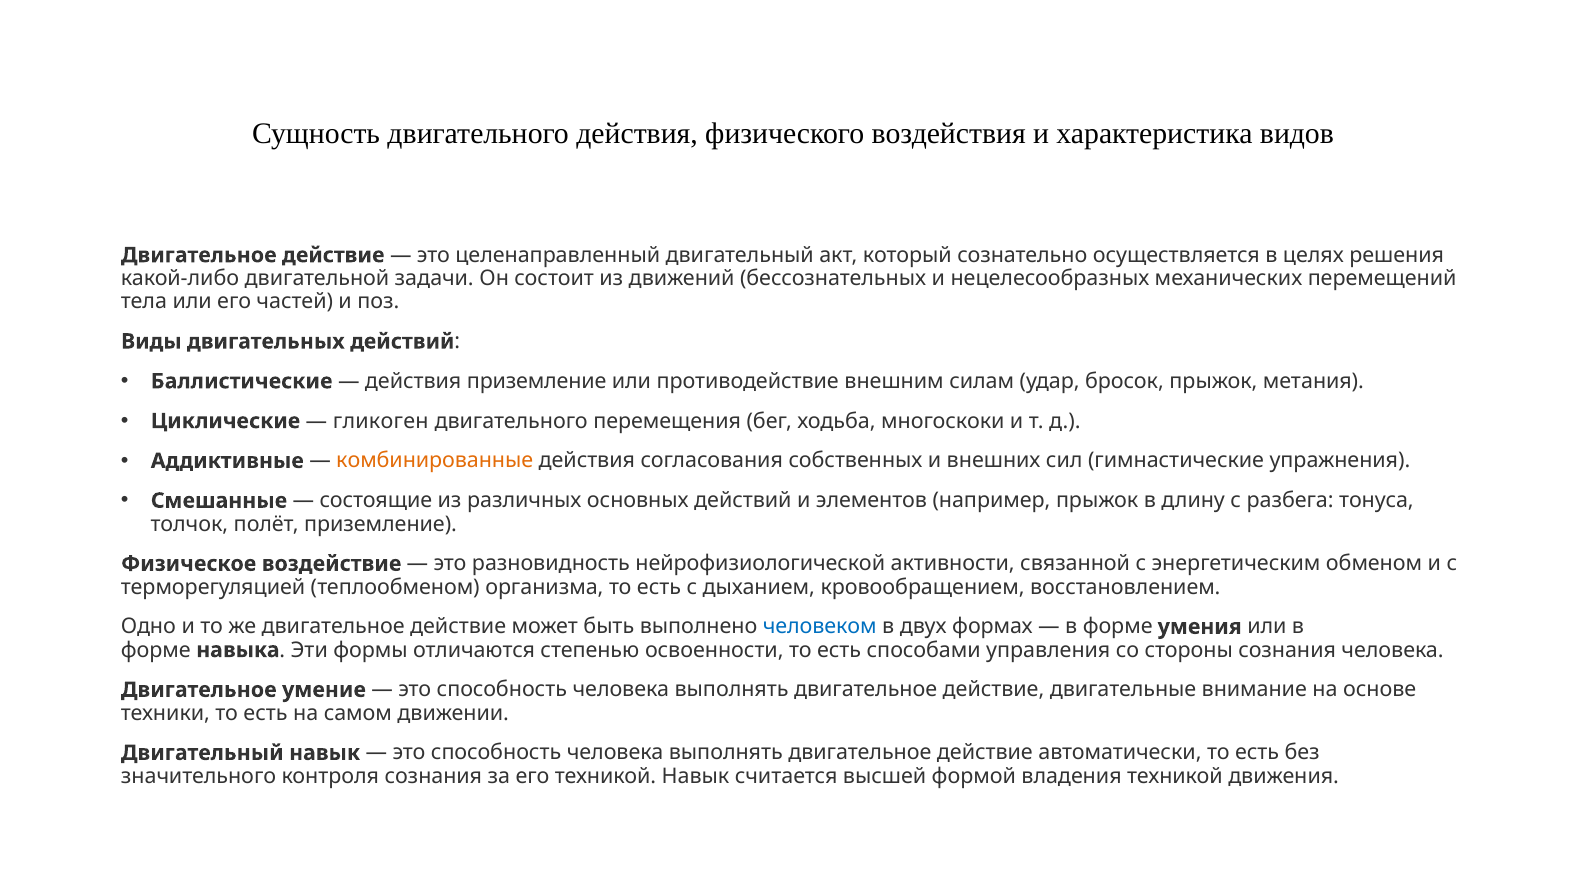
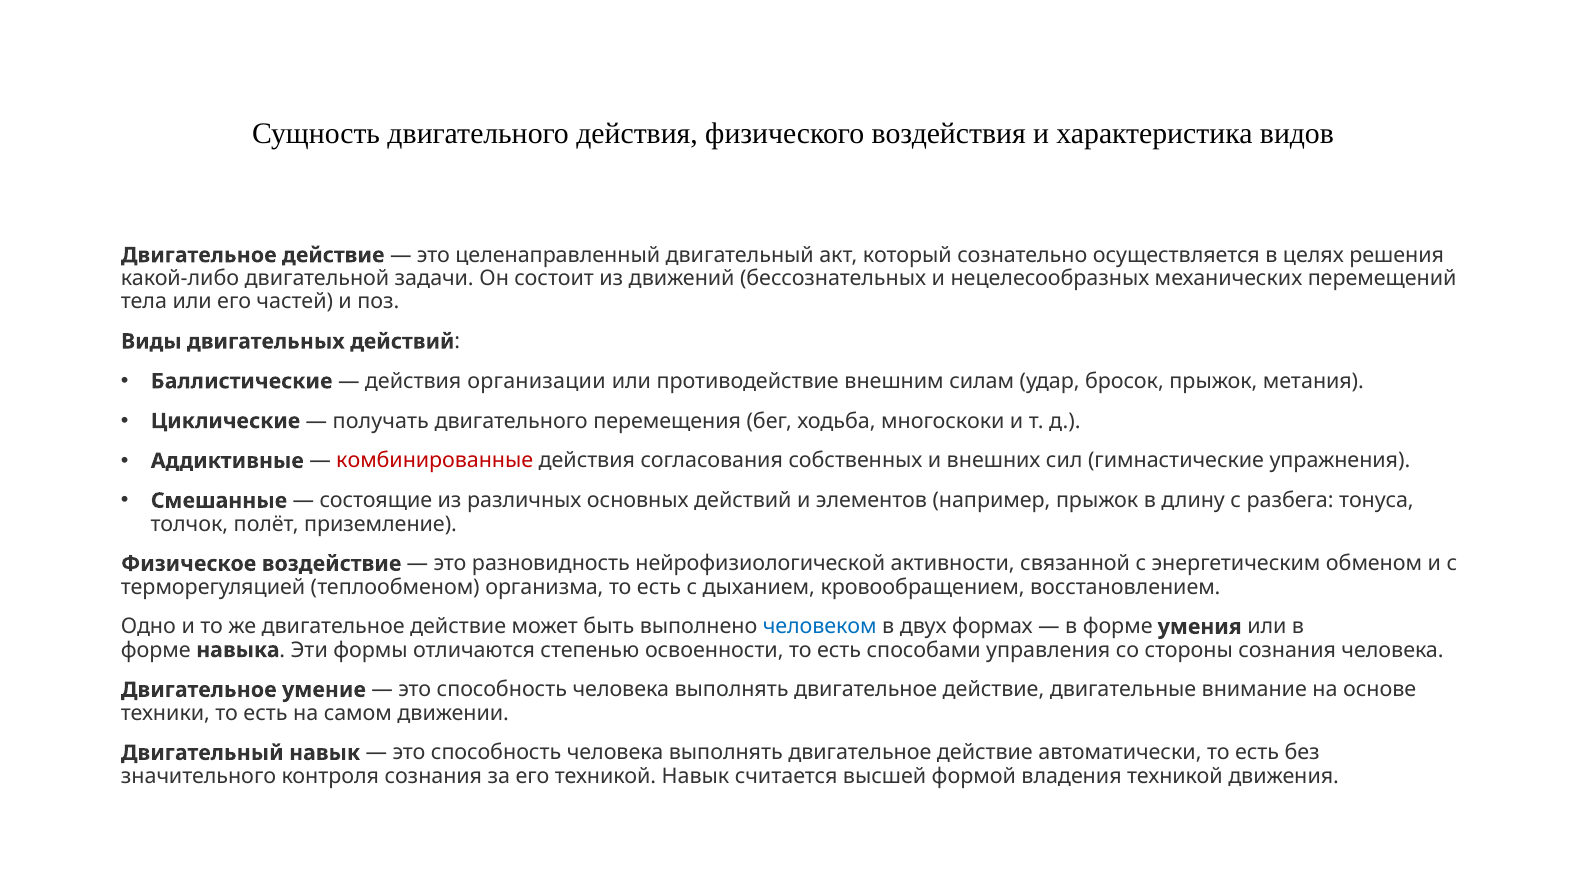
действия приземление: приземление -> организации
гликоген: гликоген -> получать
комбинированные colour: orange -> red
